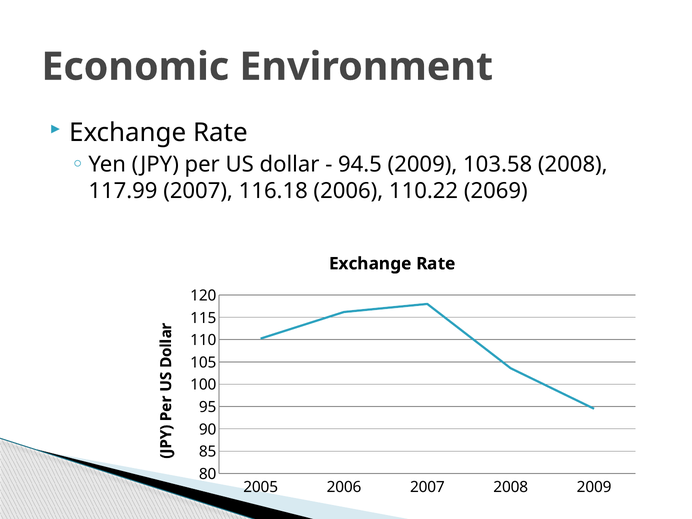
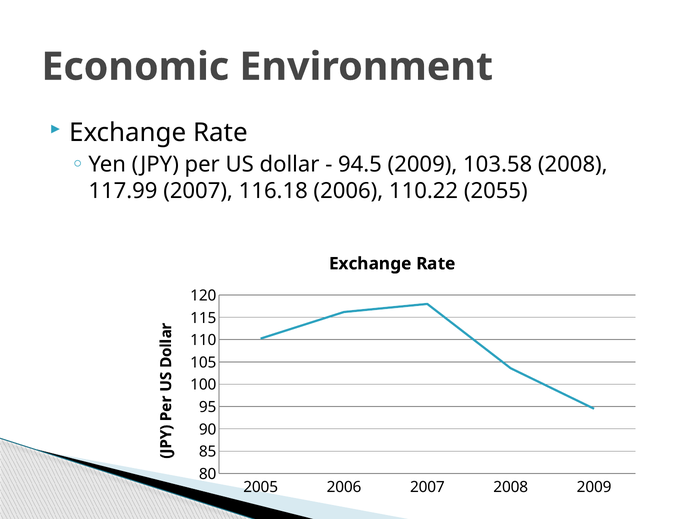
2069: 2069 -> 2055
